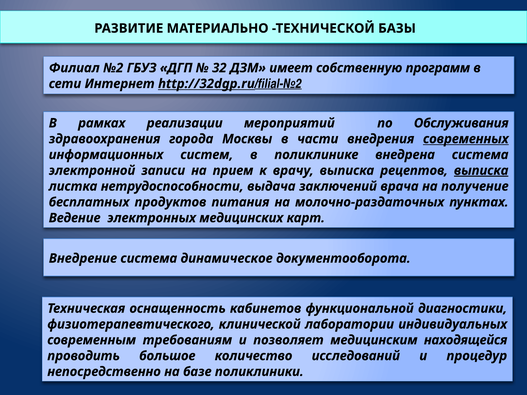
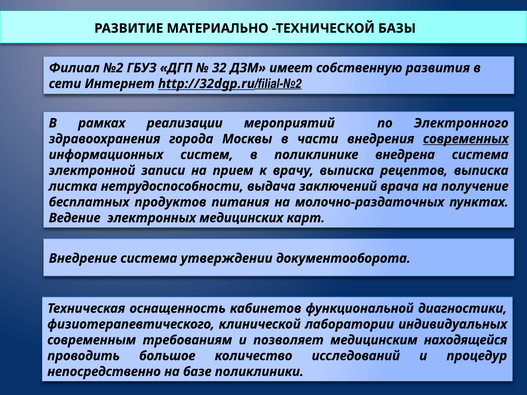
программ: программ -> развития
Обслуживания: Обслуживания -> Электронного
выписка at (481, 171) underline: present -> none
динамическое: динамическое -> утверждении
